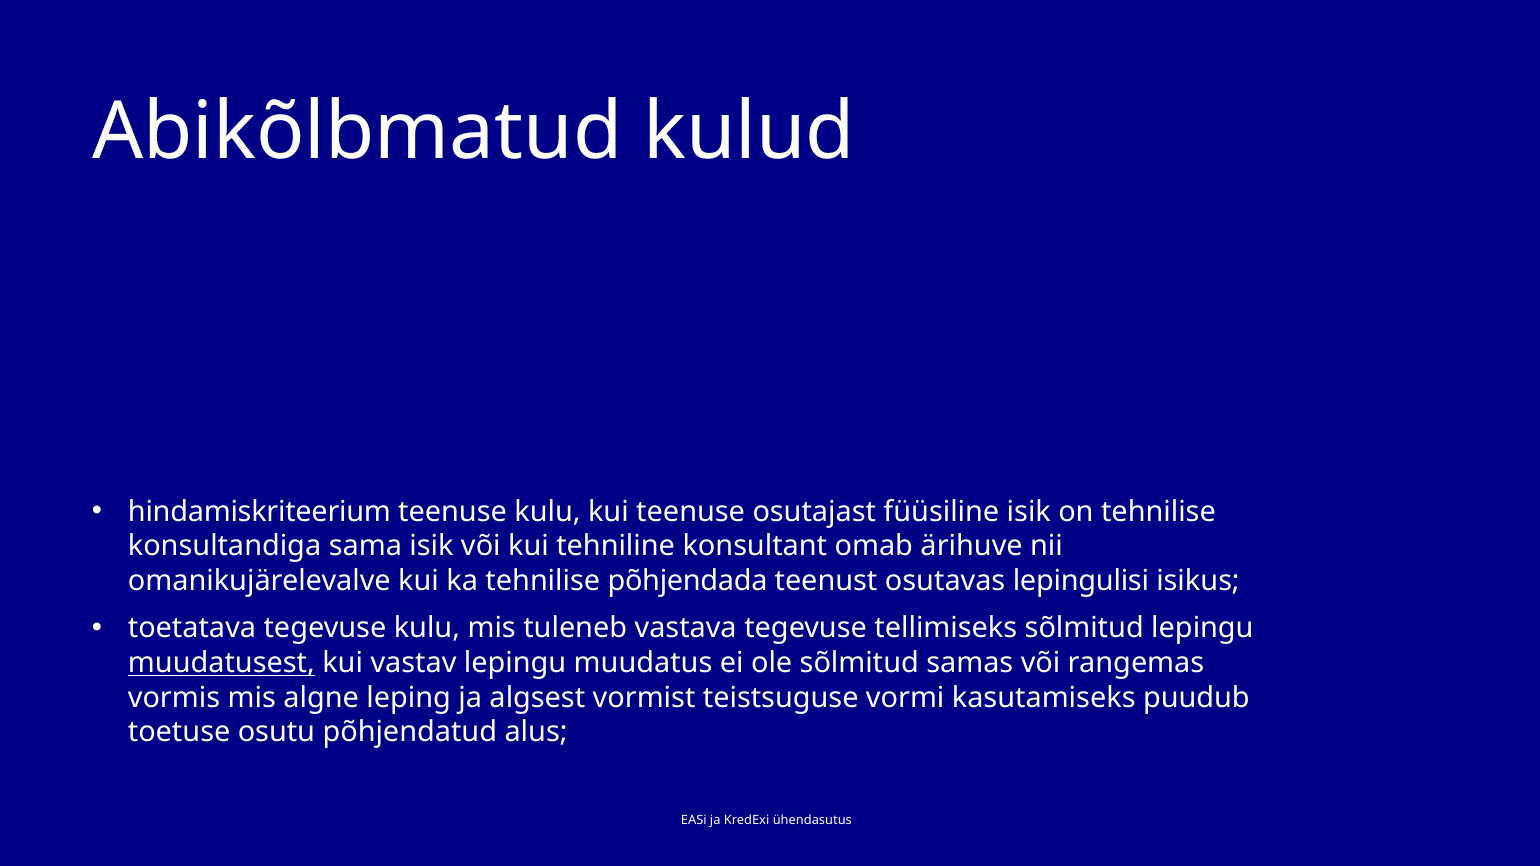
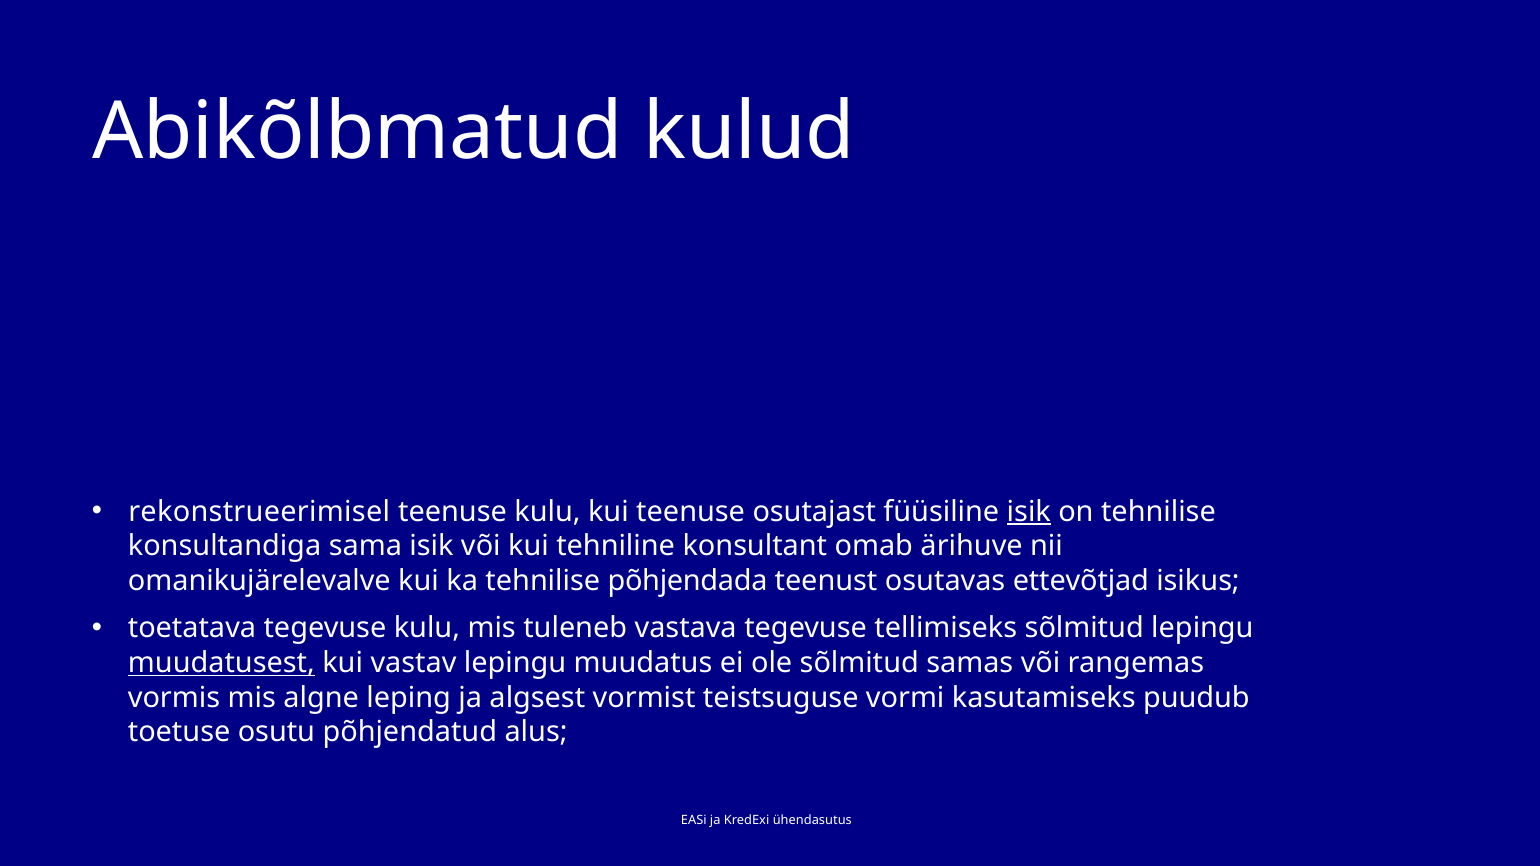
hindamiskriteerium: hindamiskriteerium -> rekonstrueerimisel
isik at (1029, 512) underline: none -> present
lepingulisi: lepingulisi -> ettevõtjad
